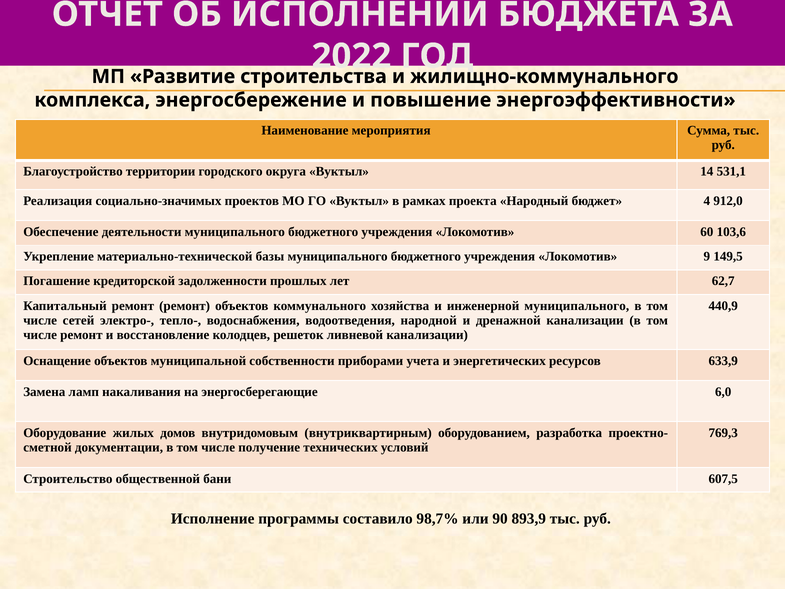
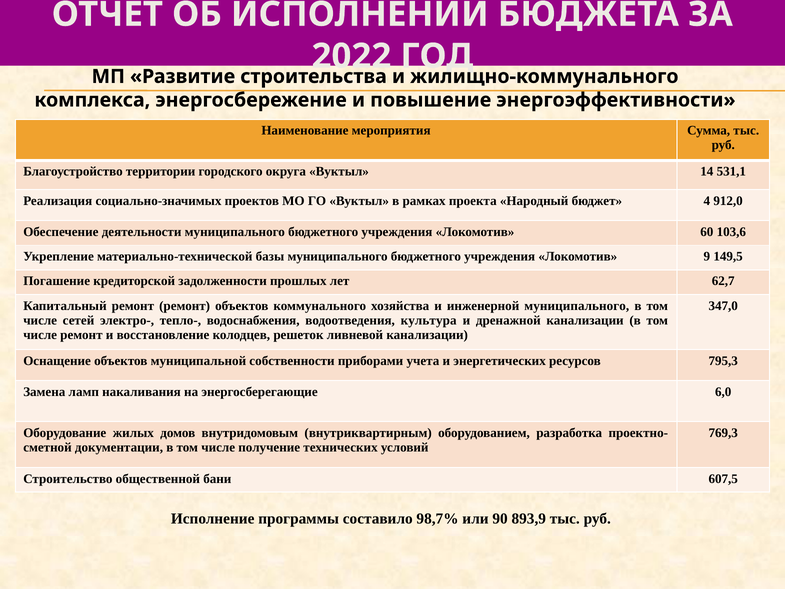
440,9: 440,9 -> 347,0
народной: народной -> культура
633,9: 633,9 -> 795,3
